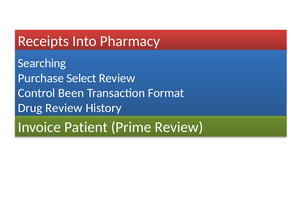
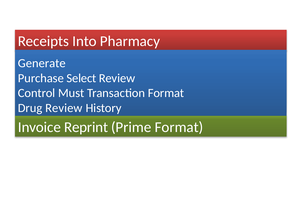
Searching: Searching -> Generate
Been: Been -> Must
Patient: Patient -> Reprint
Prime Review: Review -> Format
